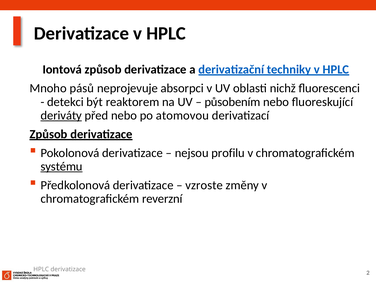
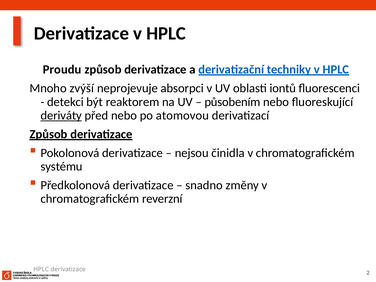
Iontová: Iontová -> Proudu
pásů: pásů -> zvýší
nichž: nichž -> iontů
profilu: profilu -> činidla
systému underline: present -> none
vzroste: vzroste -> snadno
